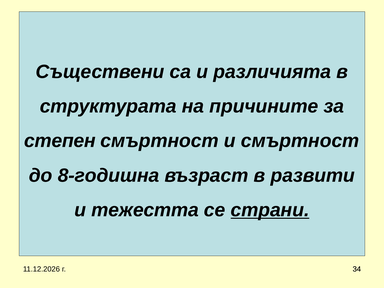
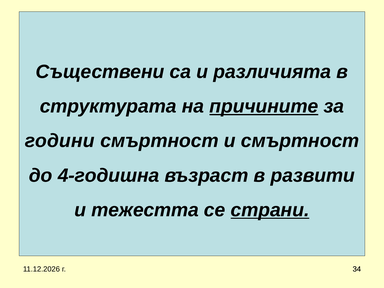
причините underline: none -> present
степен: степен -> години
8-годишна: 8-годишна -> 4-годишна
